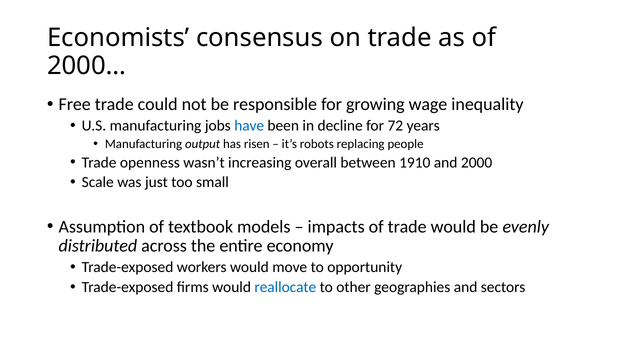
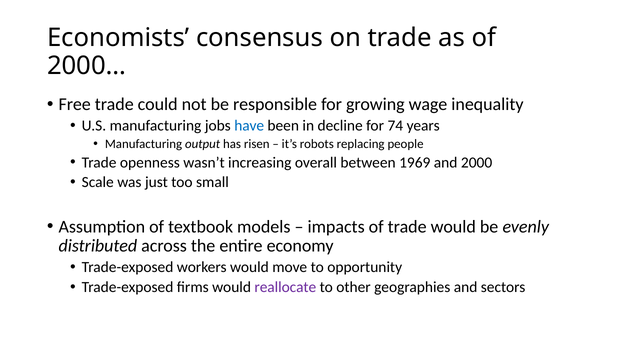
72: 72 -> 74
1910: 1910 -> 1969
reallocate colour: blue -> purple
